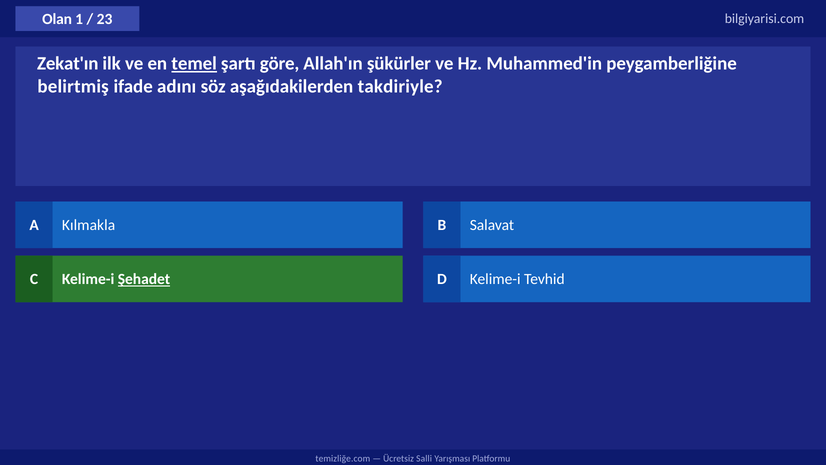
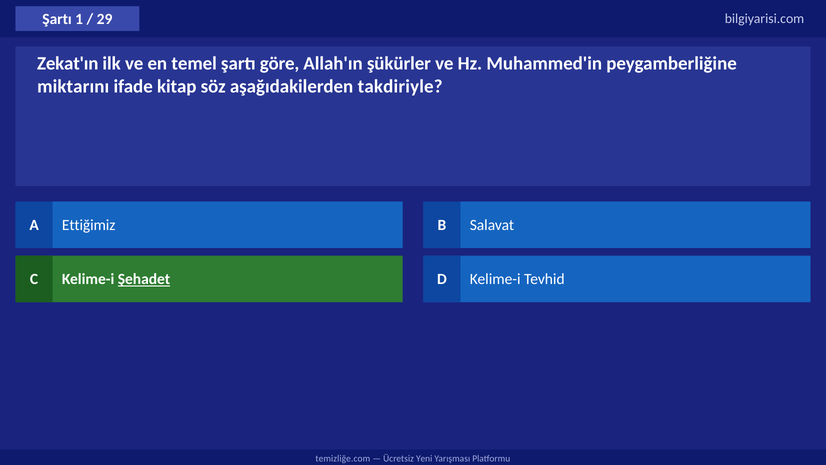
Olan at (57, 19): Olan -> Şartı
23: 23 -> 29
temel underline: present -> none
belirtmiş: belirtmiş -> miktarını
adını: adını -> kitap
Kılmakla: Kılmakla -> Ettiğimiz
Salli: Salli -> Yeni
